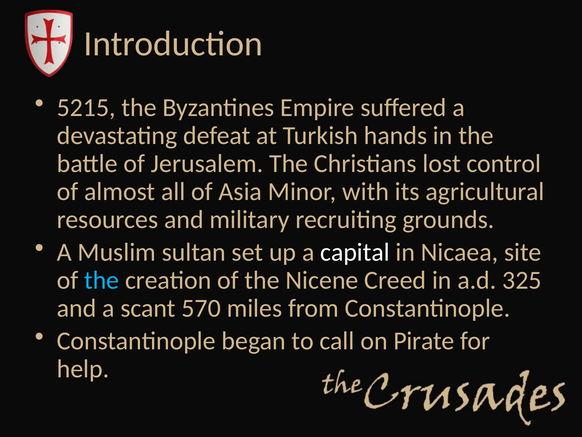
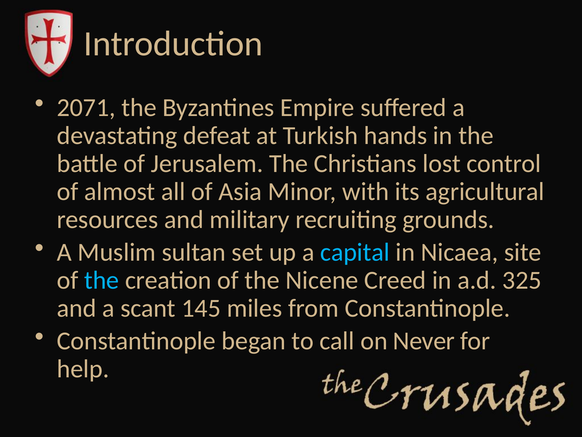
5215: 5215 -> 2071
capital colour: white -> light blue
570: 570 -> 145
Pirate: Pirate -> Never
